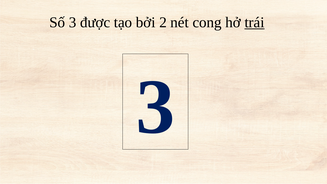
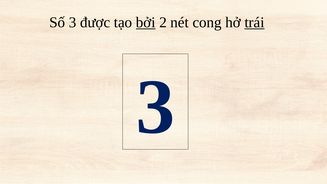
bởi underline: none -> present
